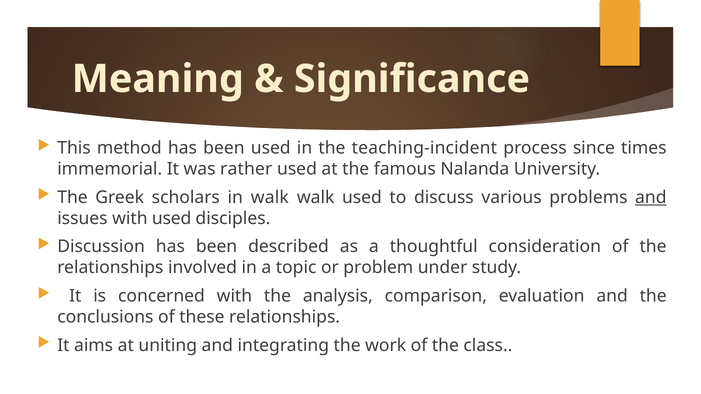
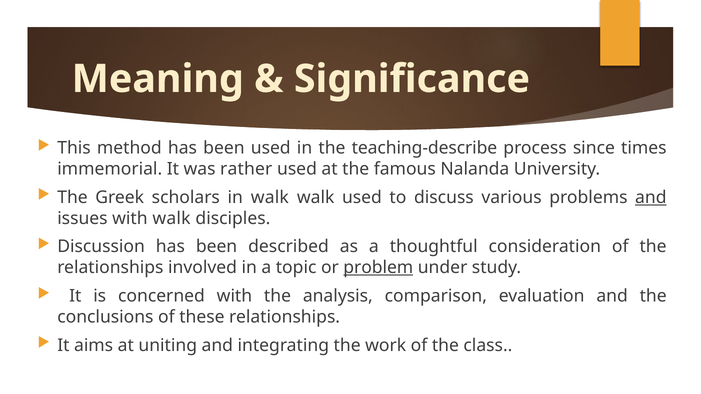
teaching-incident: teaching-incident -> teaching-describe
with used: used -> walk
problem underline: none -> present
